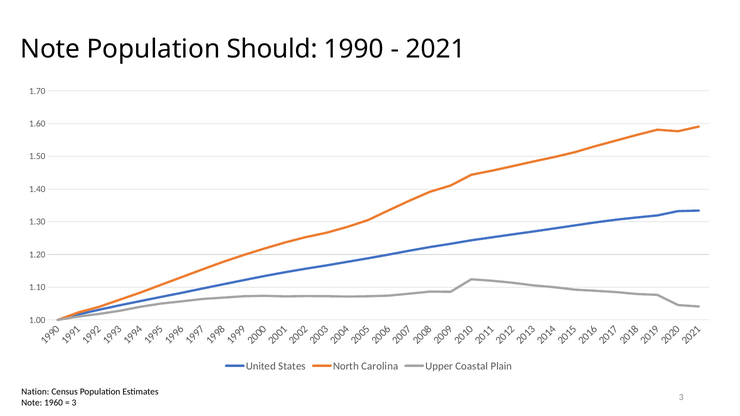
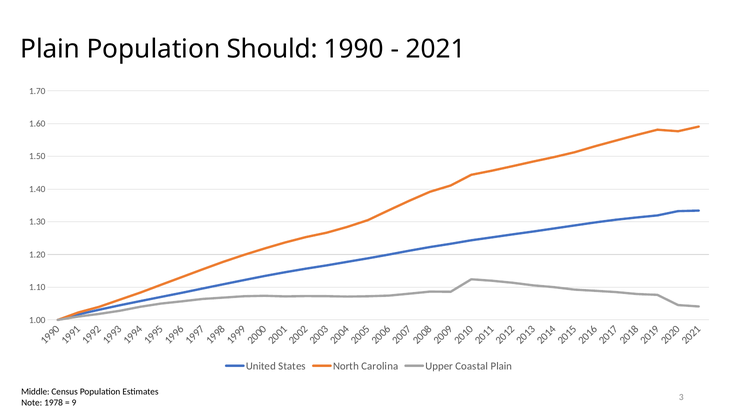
Note at (50, 49): Note -> Plain
Nation: Nation -> Middle
1960: 1960 -> 1978
3 at (74, 403): 3 -> 9
